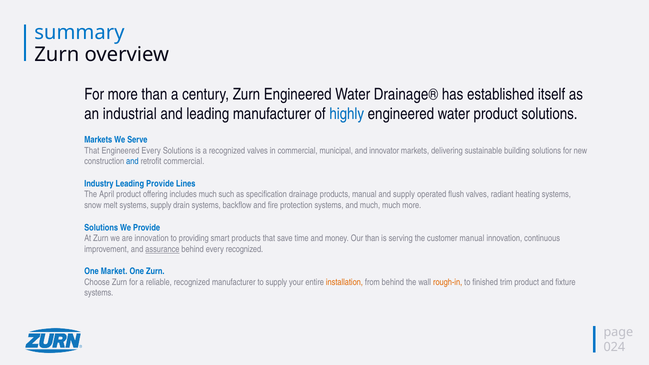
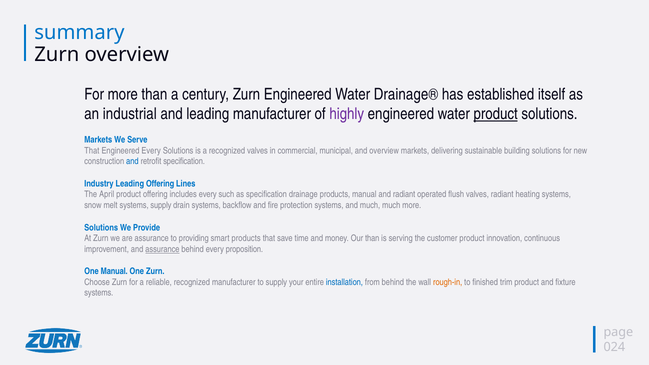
highly colour: blue -> purple
product at (496, 114) underline: none -> present
and innovator: innovator -> overview
retrofit commercial: commercial -> specification
Leading Provide: Provide -> Offering
includes much: much -> every
and supply: supply -> radiant
are innovation: innovation -> assurance
customer manual: manual -> product
every recognized: recognized -> proposition
One Market: Market -> Manual
installation colour: orange -> blue
